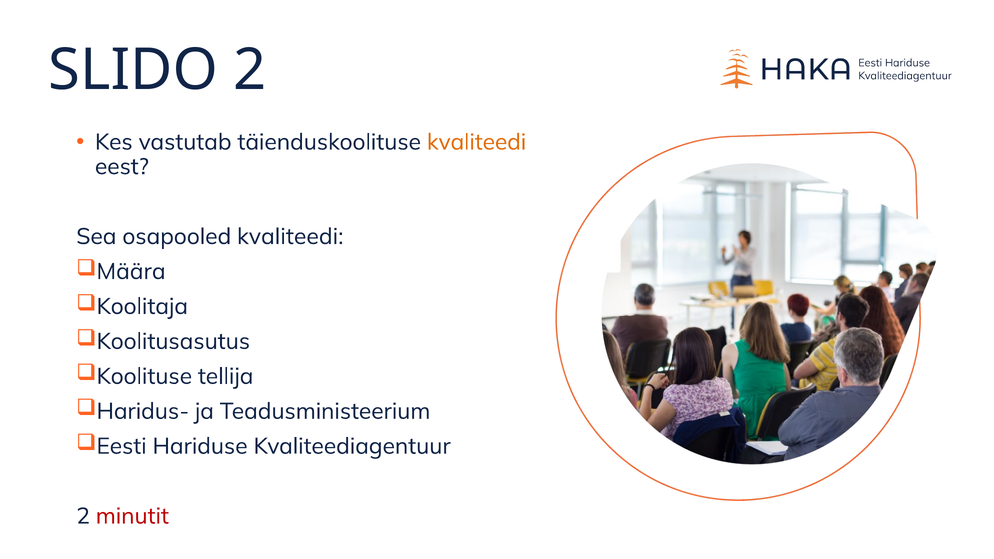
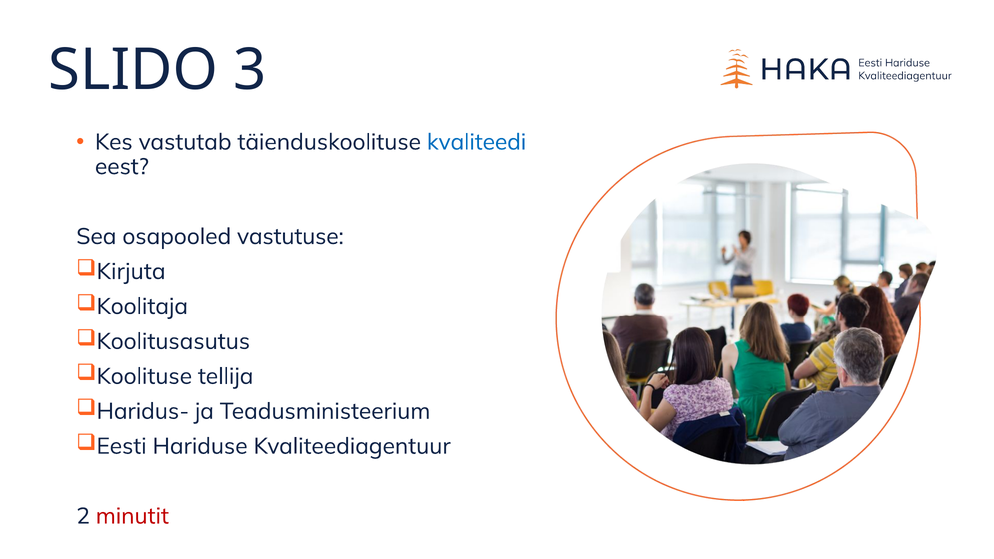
SLIDO 2: 2 -> 3
kvaliteedi at (477, 142) colour: orange -> blue
osapooled kvaliteedi: kvaliteedi -> vastutuse
Määra: Määra -> Kirjuta
